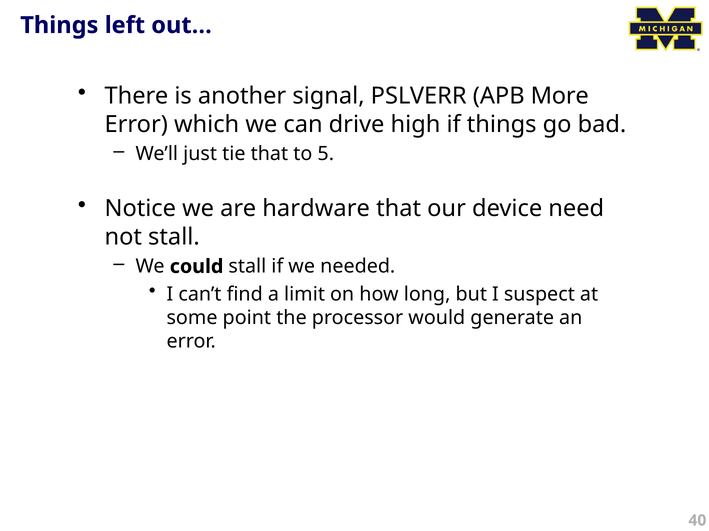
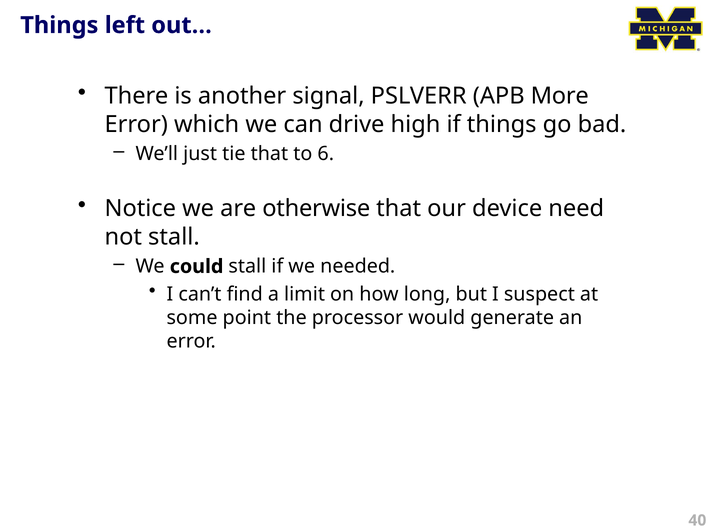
5: 5 -> 6
hardware: hardware -> otherwise
